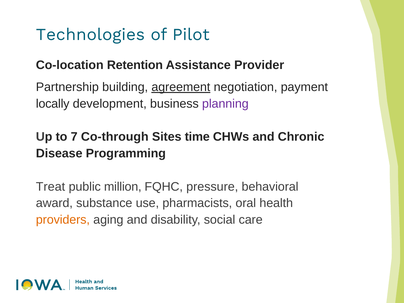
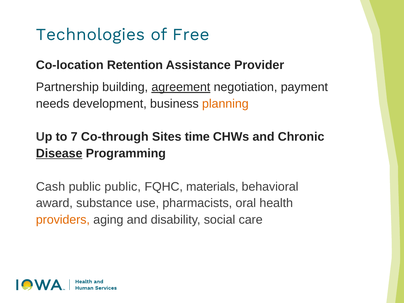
Pilot: Pilot -> Free
locally: locally -> needs
planning colour: purple -> orange
Disease underline: none -> present
Treat: Treat -> Cash
public million: million -> public
pressure: pressure -> materials
